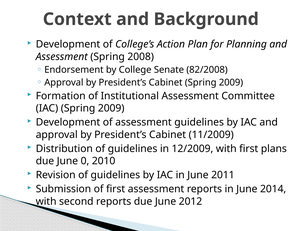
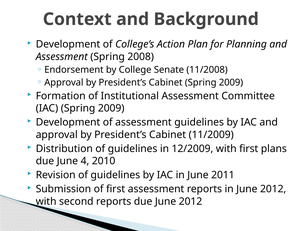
82/2008: 82/2008 -> 11/2008
0: 0 -> 4
in June 2014: 2014 -> 2012
